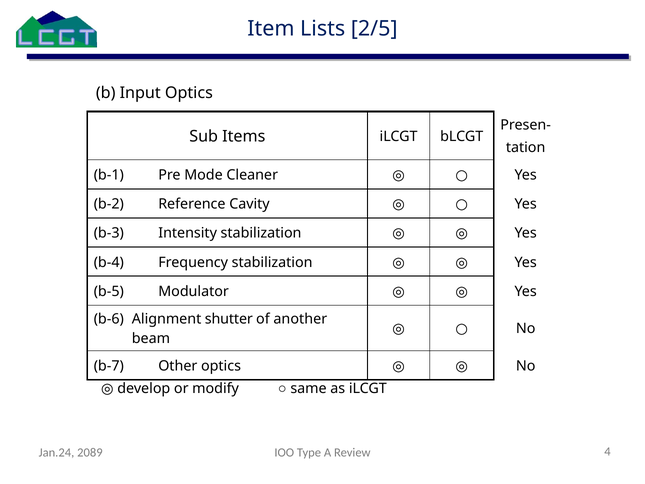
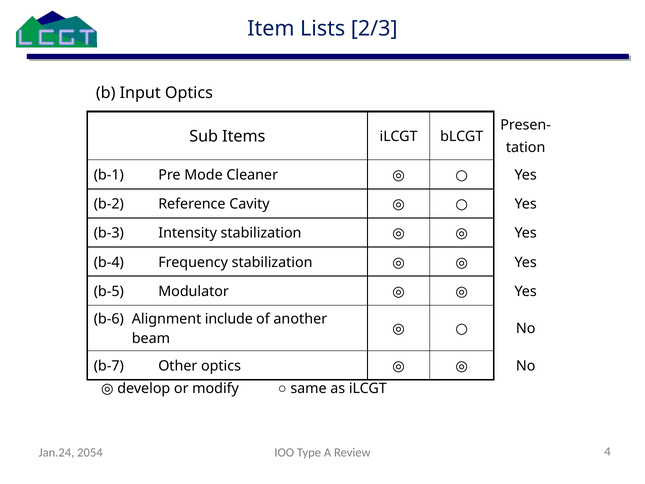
2/5: 2/5 -> 2/3
shutter: shutter -> include
2089: 2089 -> 2054
